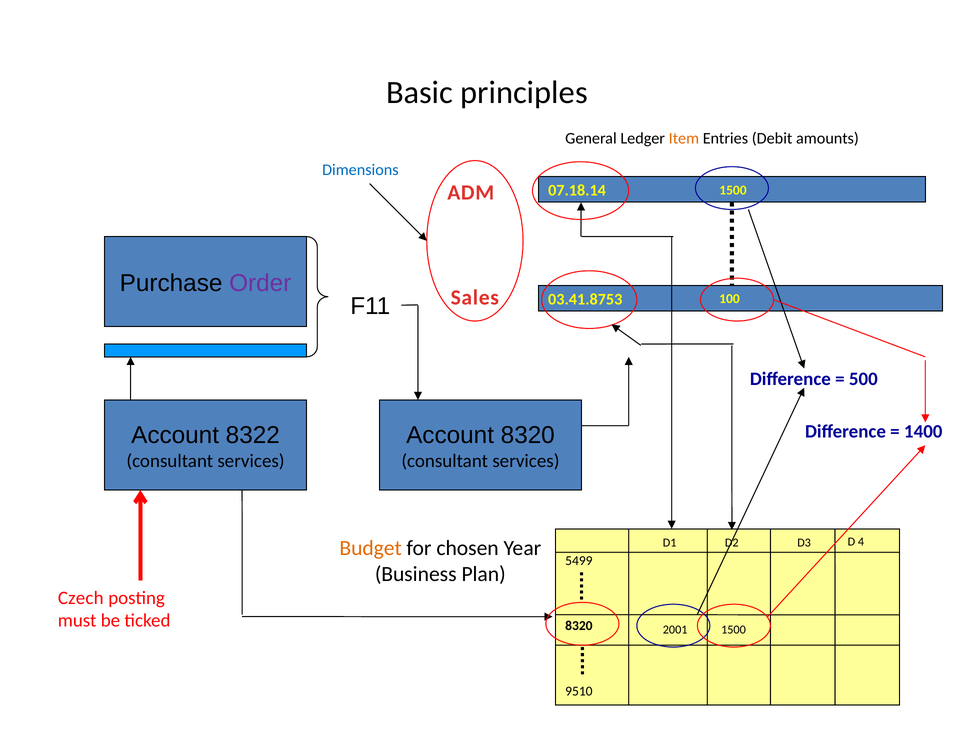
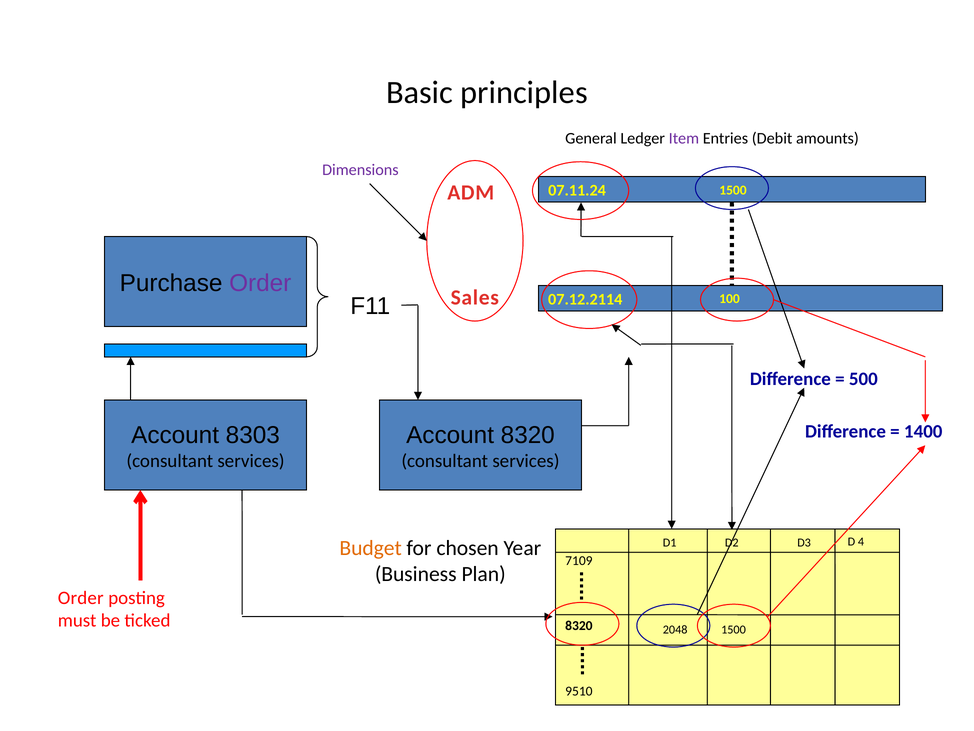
Item colour: orange -> purple
Dimensions colour: blue -> purple
07.18.14: 07.18.14 -> 07.11.24
03.41.8753: 03.41.8753 -> 07.12.2114
8322: 8322 -> 8303
5499: 5499 -> 7109
Czech at (81, 597): Czech -> Order
2001: 2001 -> 2048
